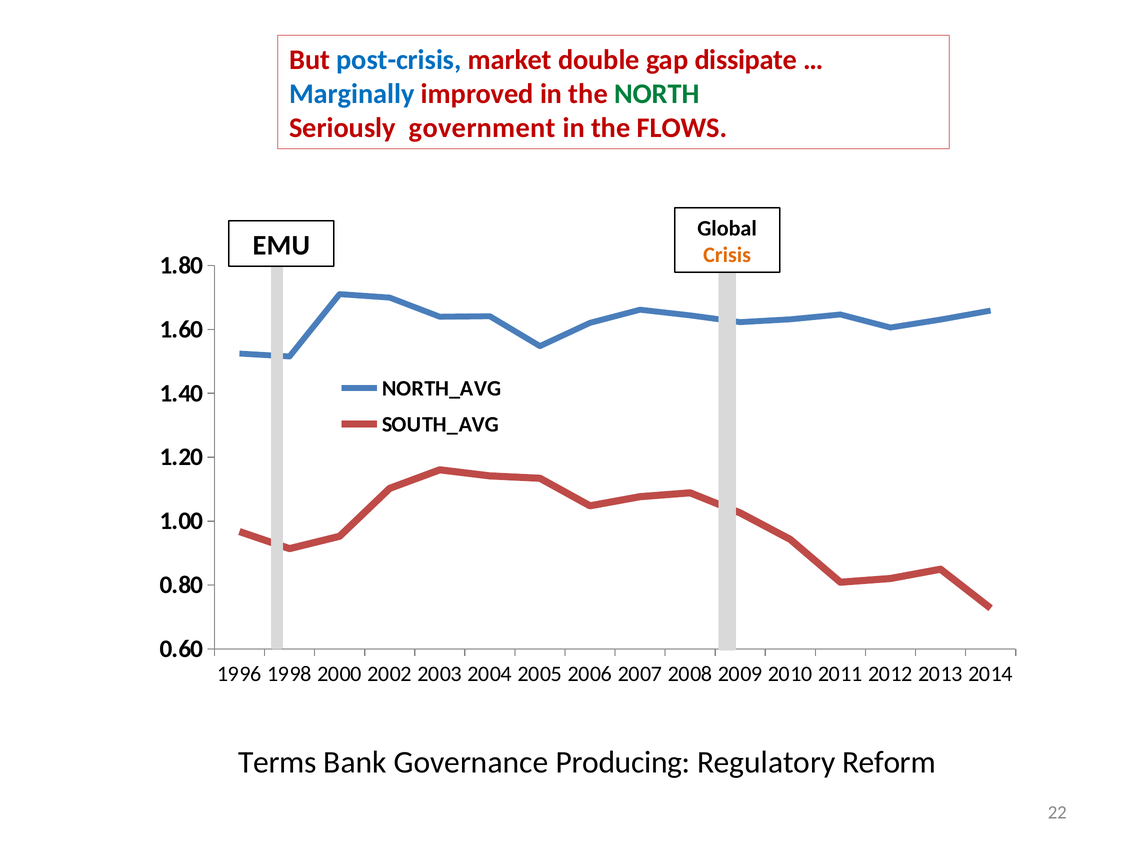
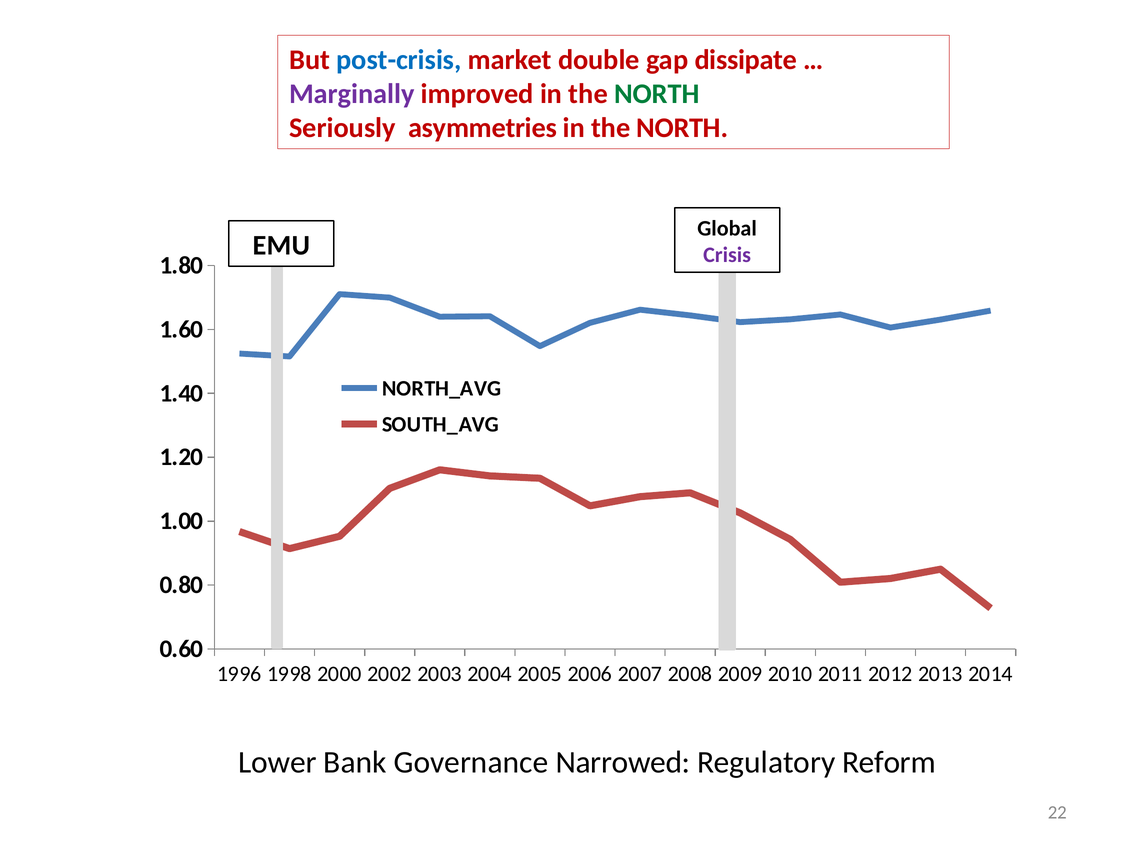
Marginally colour: blue -> purple
government: government -> asymmetries
FLOWS at (682, 128): FLOWS -> NORTH
Crisis colour: orange -> purple
Terms: Terms -> Lower
Producing: Producing -> Narrowed
